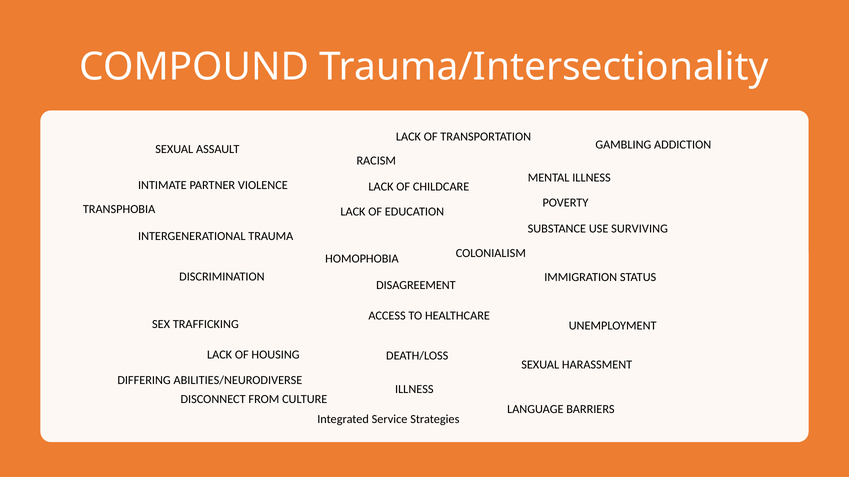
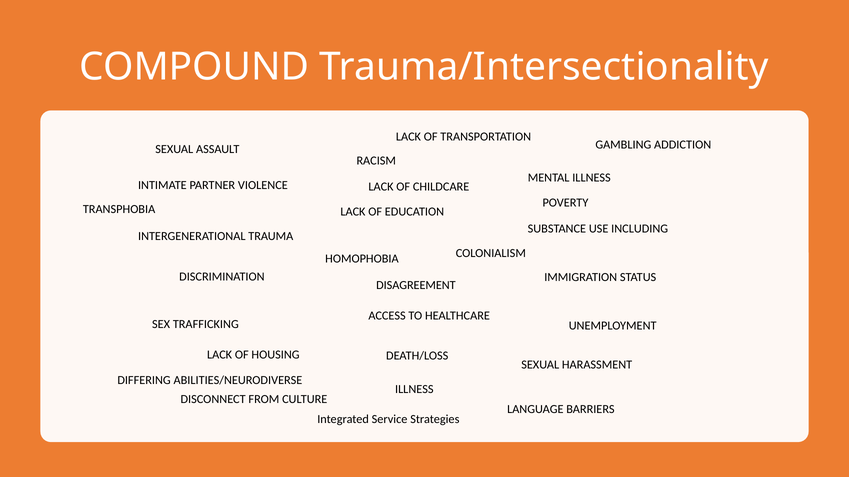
SURVIVING: SURVIVING -> INCLUDING
